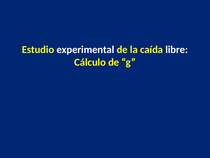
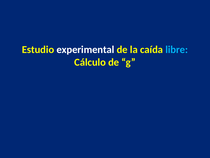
libre colour: white -> light blue
